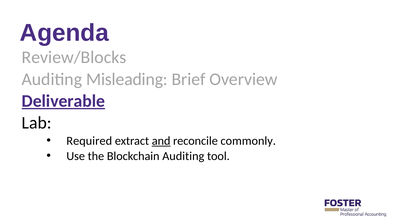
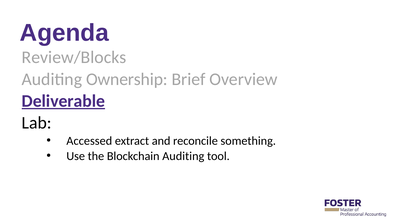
Misleading: Misleading -> Ownership
Required: Required -> Accessed
and underline: present -> none
commonly: commonly -> something
